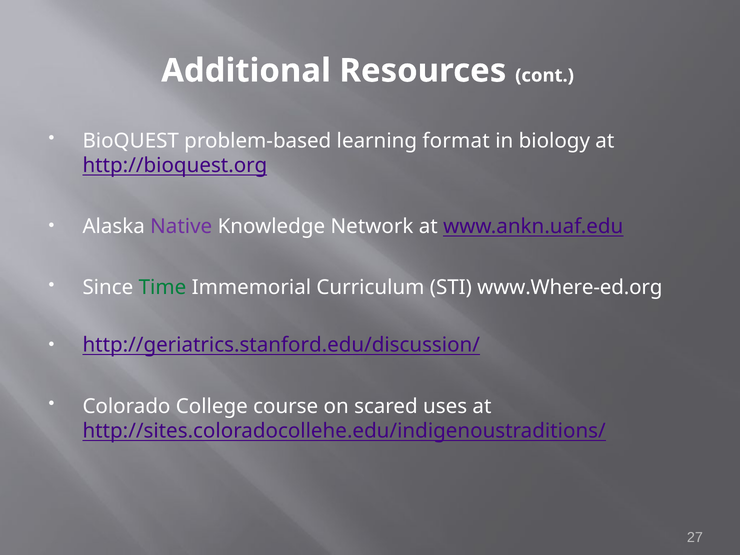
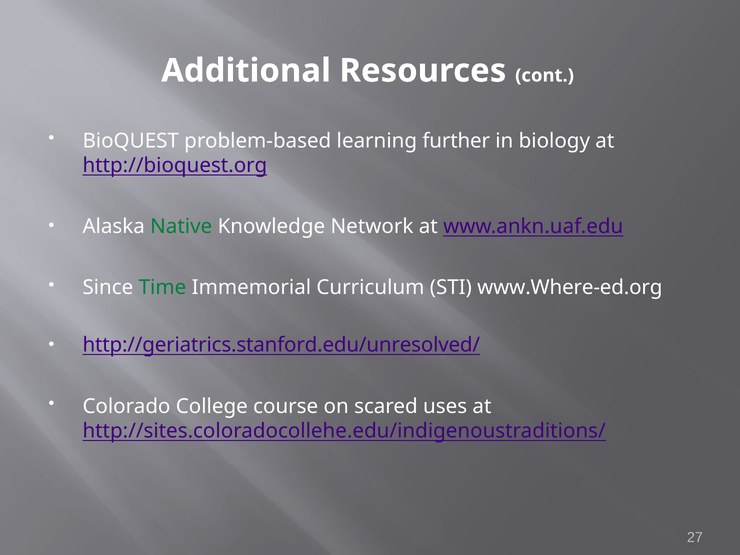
format: format -> further
Native colour: purple -> green
http://geriatrics.stanford.edu/discussion/: http://geriatrics.stanford.edu/discussion/ -> http://geriatrics.stanford.edu/unresolved/
